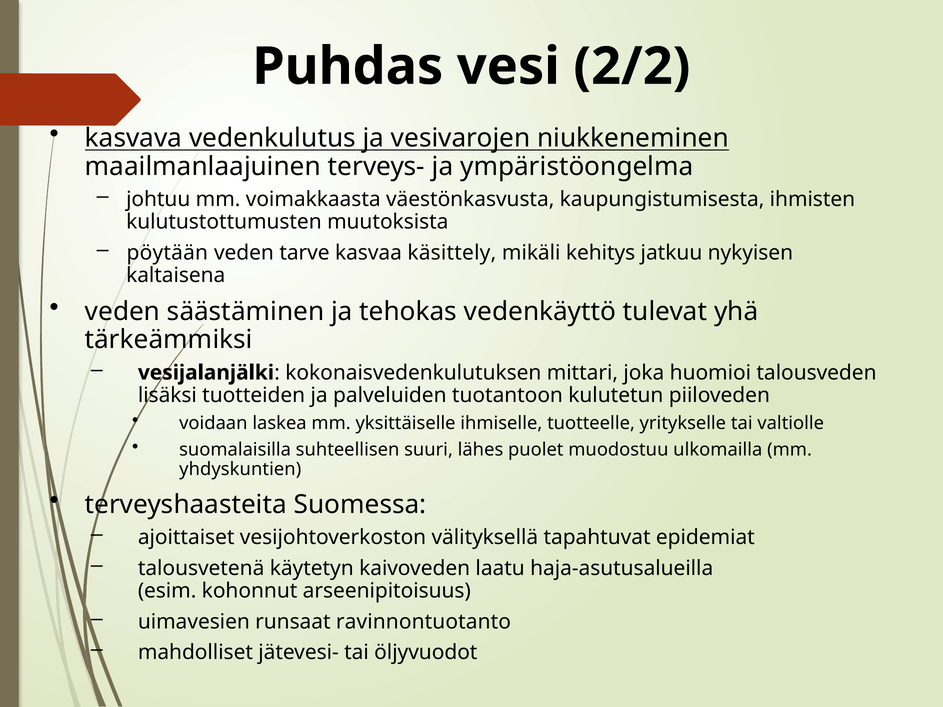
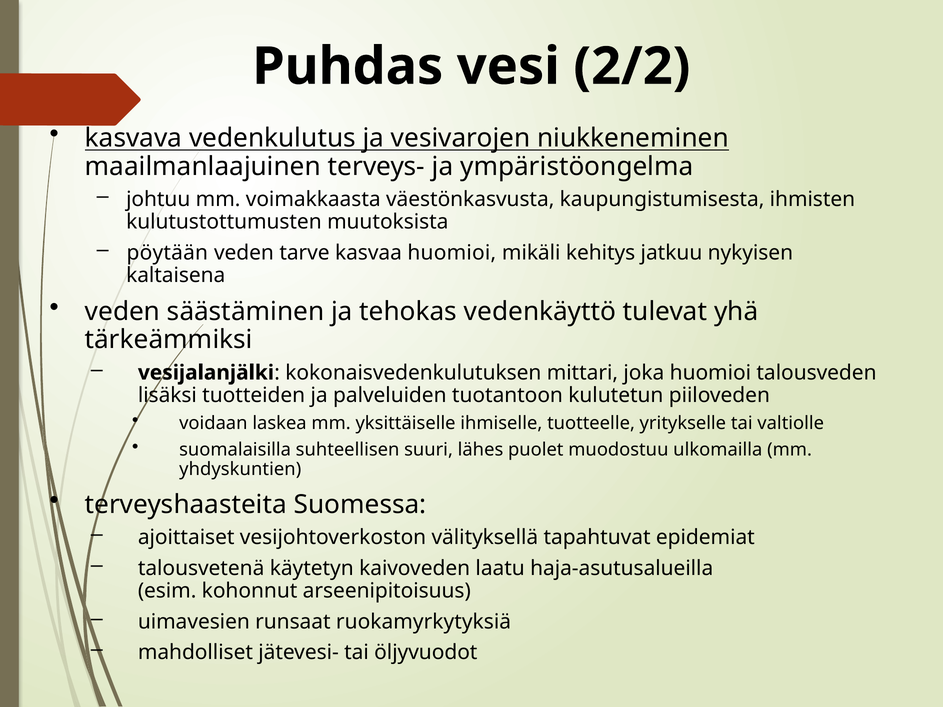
kasvaa käsittely: käsittely -> huomioi
ravinnontuotanto: ravinnontuotanto -> ruokamyrkytyksiä
